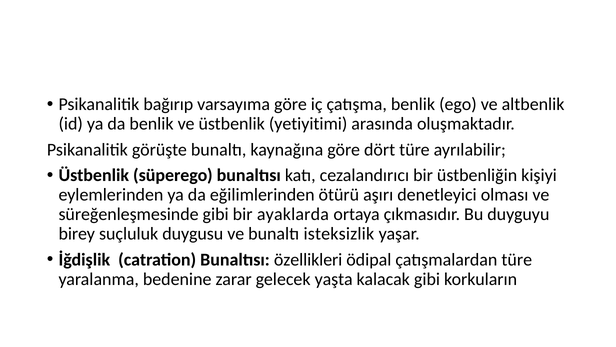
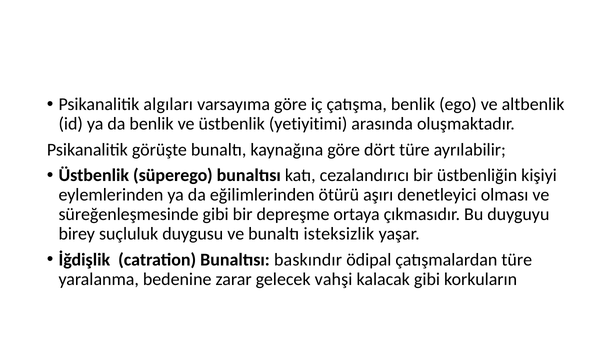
bağırıp: bağırıp -> algıları
ayaklarda: ayaklarda -> depreşme
özellikleri: özellikleri -> baskındır
yaşta: yaşta -> vahşi
